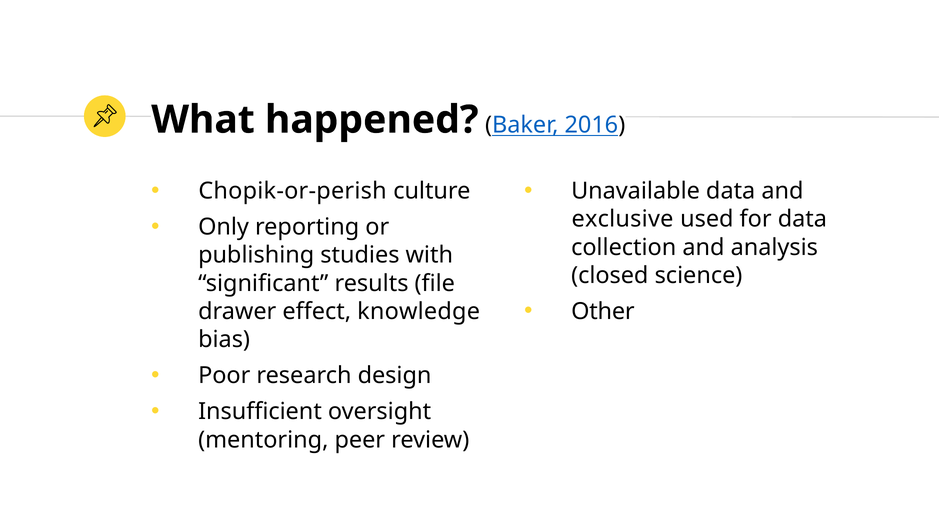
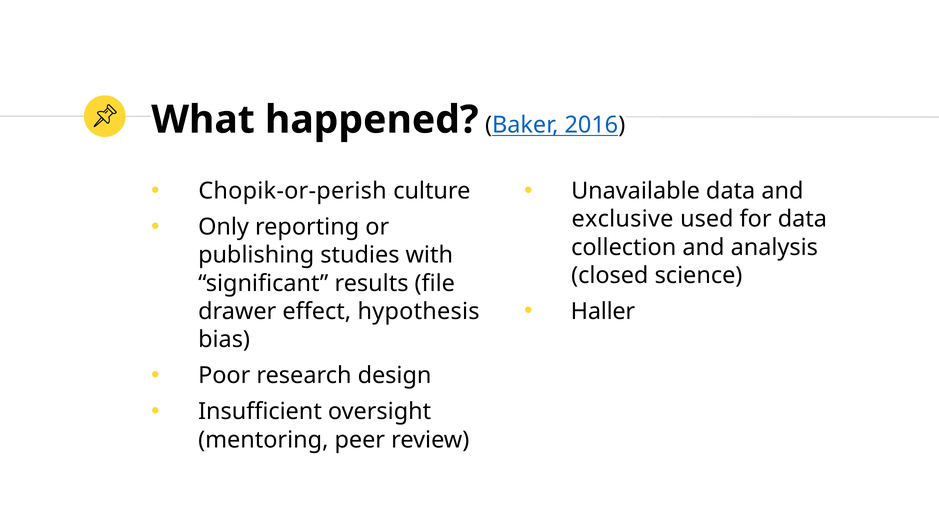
Other: Other -> Haller
knowledge: knowledge -> hypothesis
